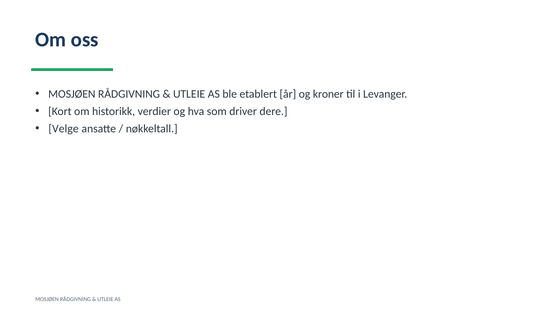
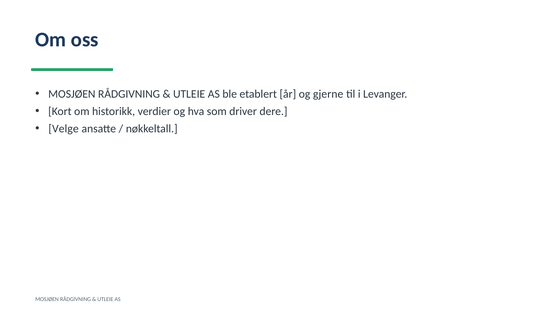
kroner: kroner -> gjerne
